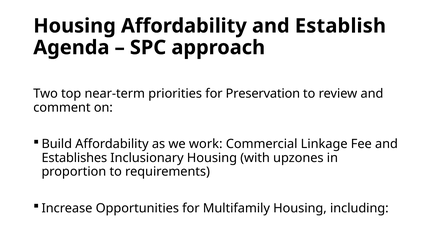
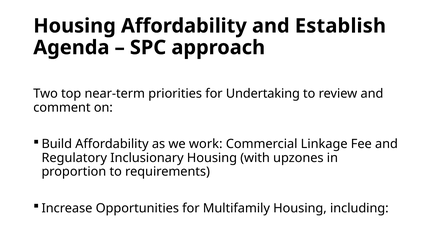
Preservation: Preservation -> Undertaking
Establishes: Establishes -> Regulatory
